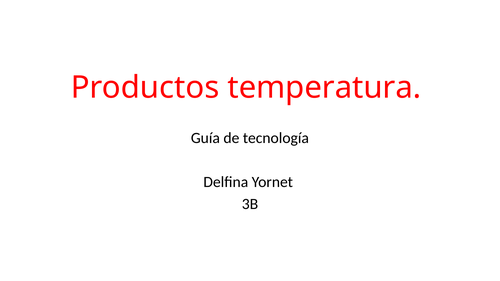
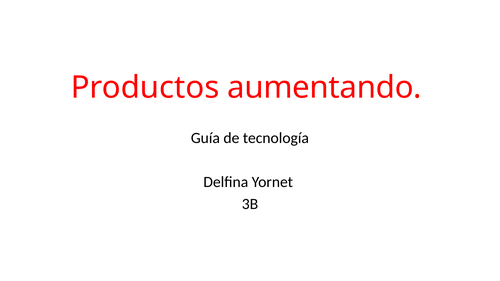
temperatura: temperatura -> aumentando
